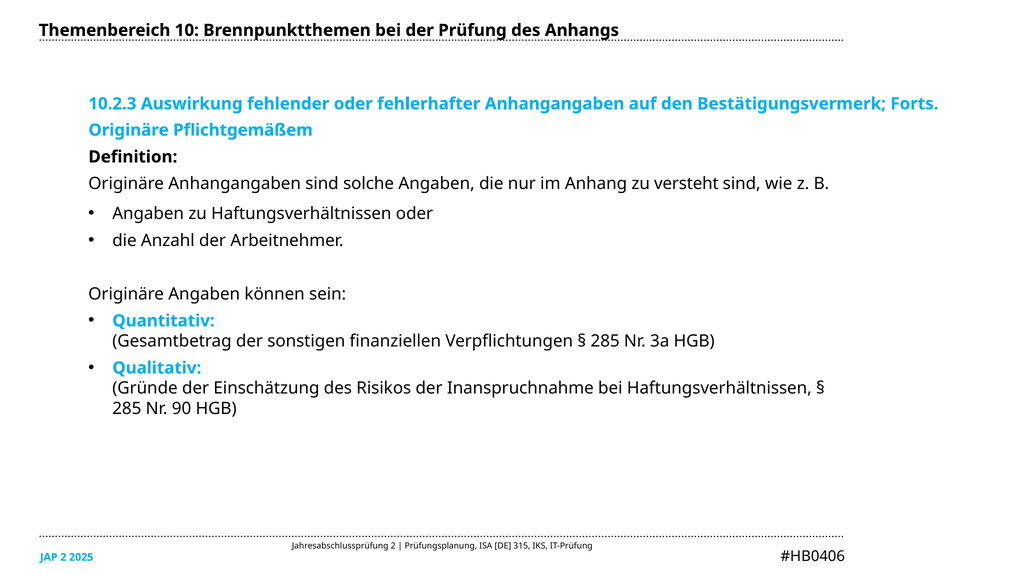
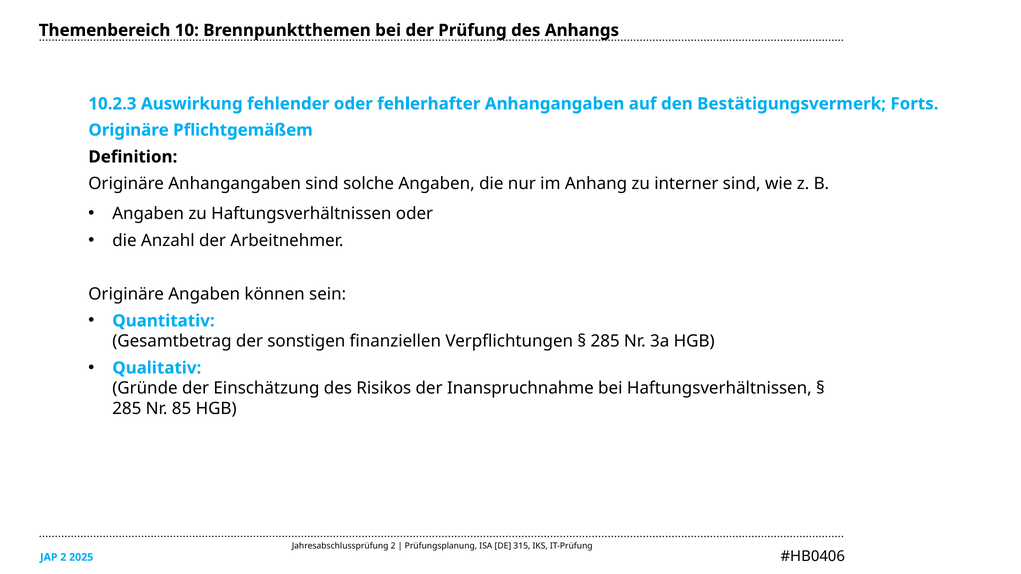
versteht: versteht -> interner
90: 90 -> 85
